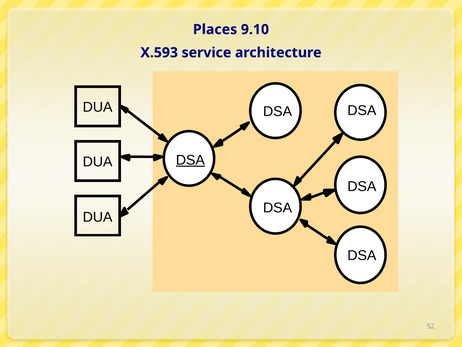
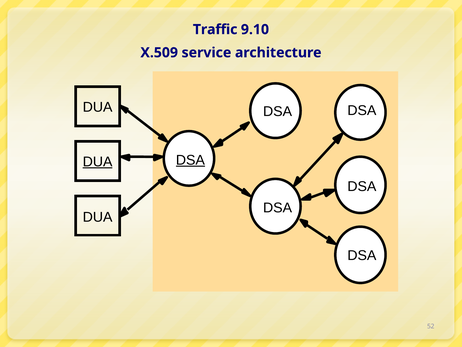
Places: Places -> Traffic
X.593: X.593 -> X.509
DUA at (98, 161) underline: none -> present
